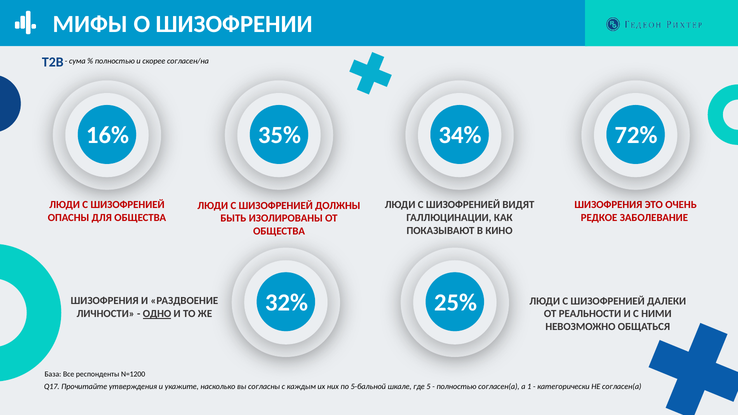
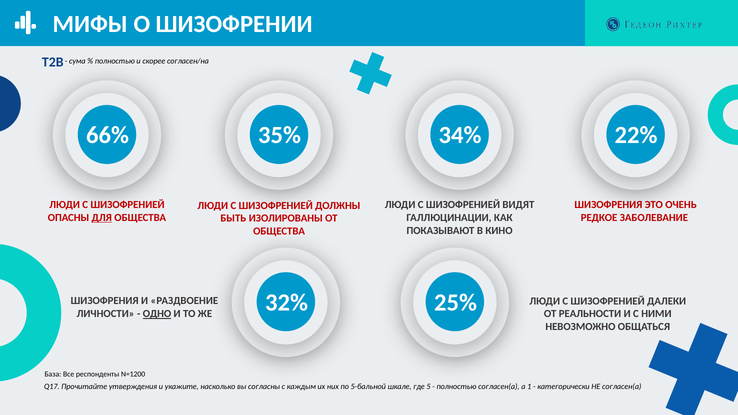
16%: 16% -> 66%
72%: 72% -> 22%
ДЛЯ underline: none -> present
